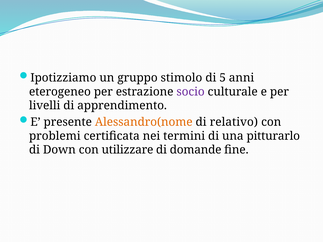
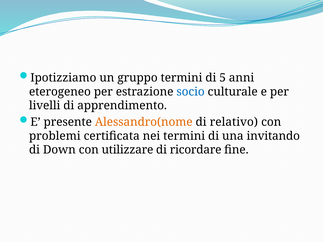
gruppo stimolo: stimolo -> termini
socio colour: purple -> blue
pitturarlo: pitturarlo -> invitando
domande: domande -> ricordare
